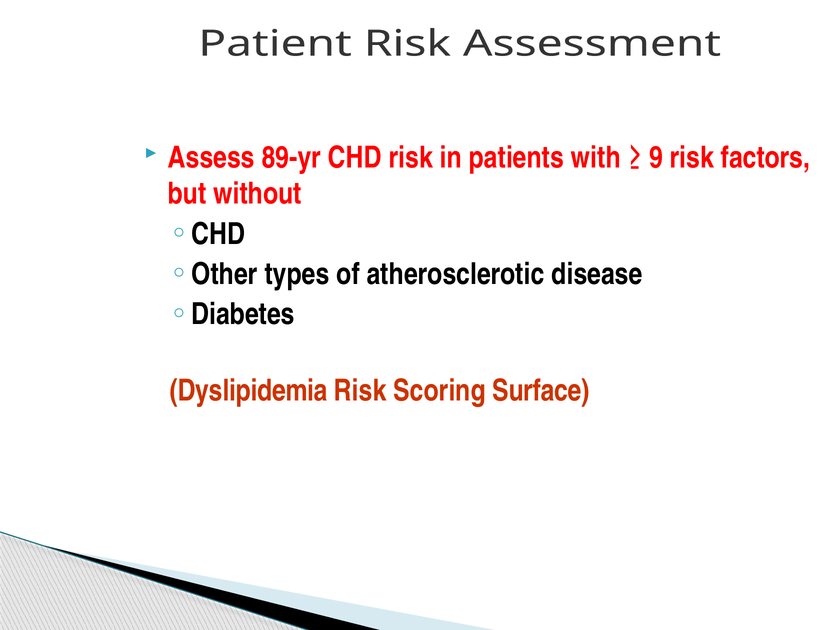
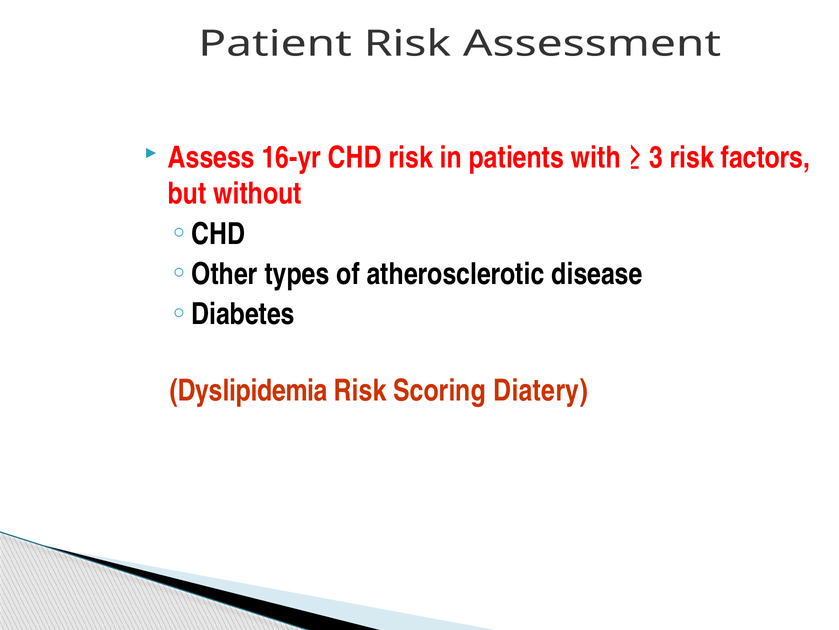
89-yr: 89-yr -> 16-yr
9: 9 -> 3
Surface: Surface -> Diatery
